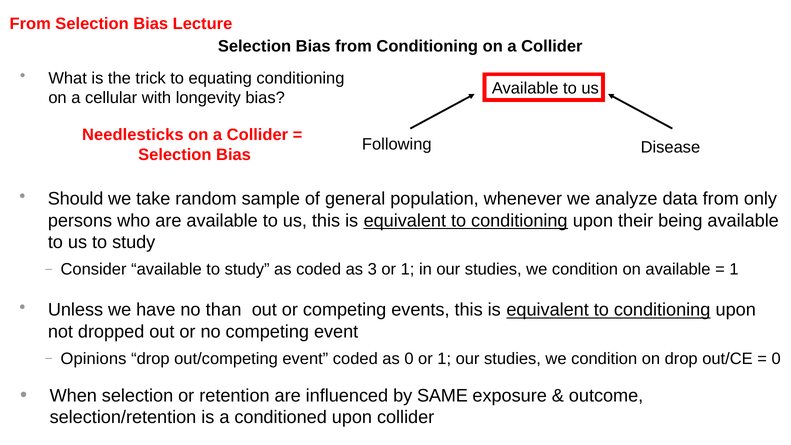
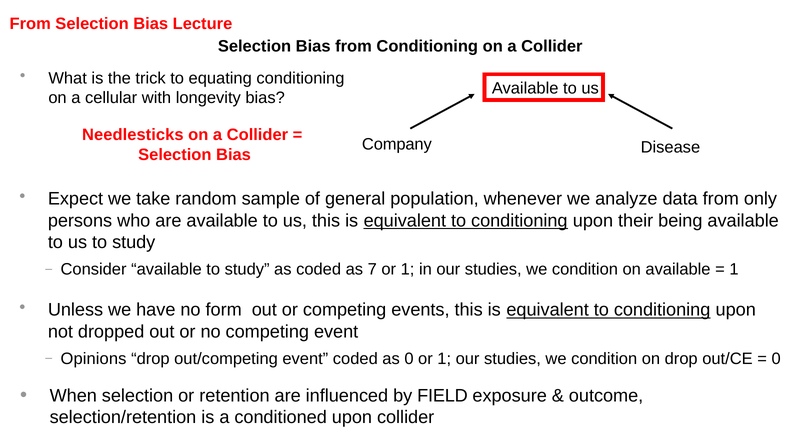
Following: Following -> Company
Should: Should -> Expect
3: 3 -> 7
than: than -> form
SAME: SAME -> FIELD
